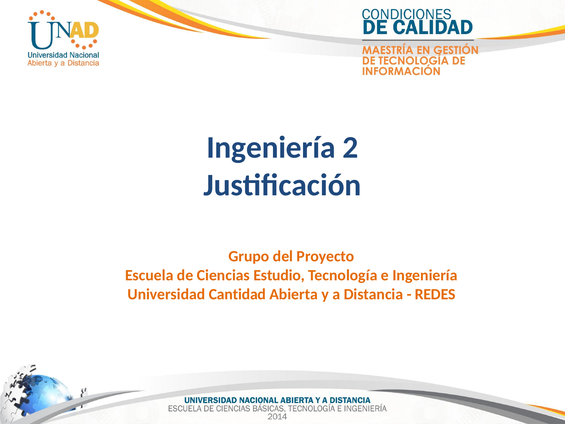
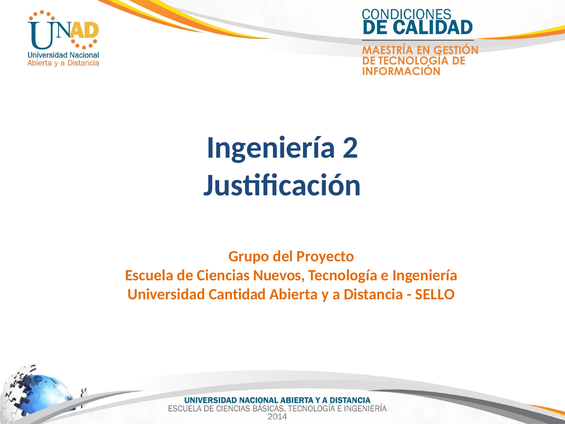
Estudio: Estudio -> Nuevos
REDES: REDES -> SELLO
